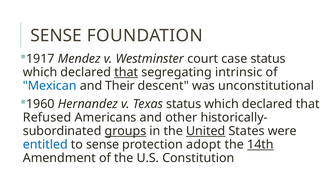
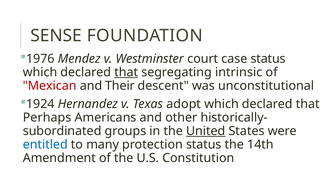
1917: 1917 -> 1976
Mexican colour: blue -> red
1960: 1960 -> 1924
Texas status: status -> adopt
Refused: Refused -> Perhaps
groups underline: present -> none
to sense: sense -> many
protection adopt: adopt -> status
14th underline: present -> none
